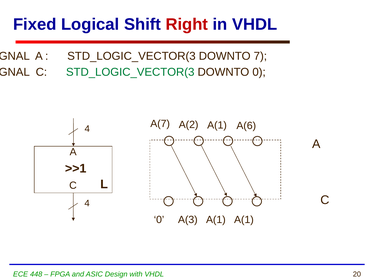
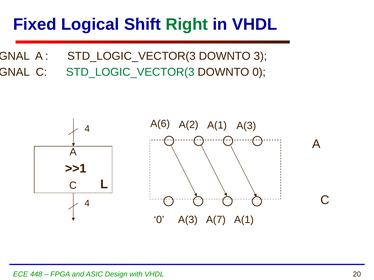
Right colour: red -> green
7: 7 -> 3
A(7: A(7 -> A(6
A(1 A(6: A(6 -> A(3
A(3 A(1: A(1 -> A(7
